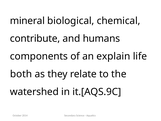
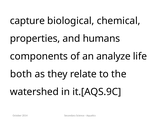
mineral: mineral -> capture
contribute: contribute -> properties
explain: explain -> analyze
